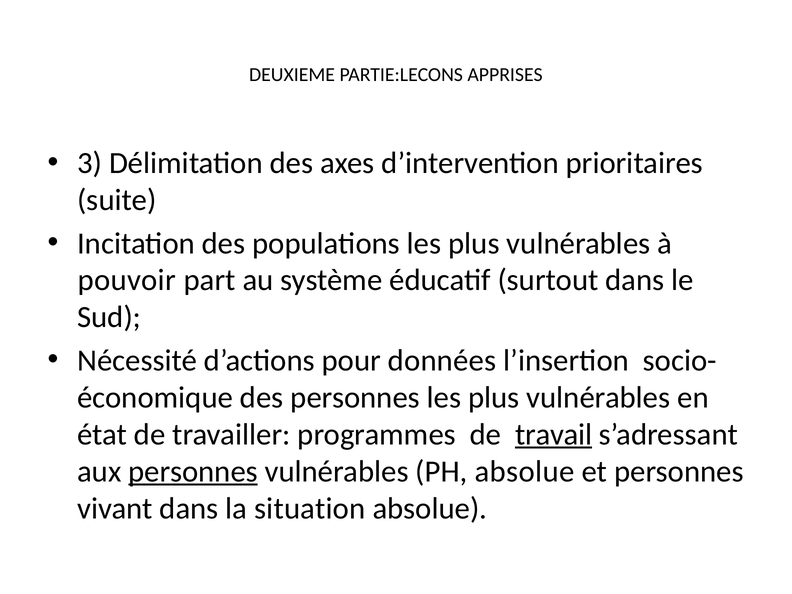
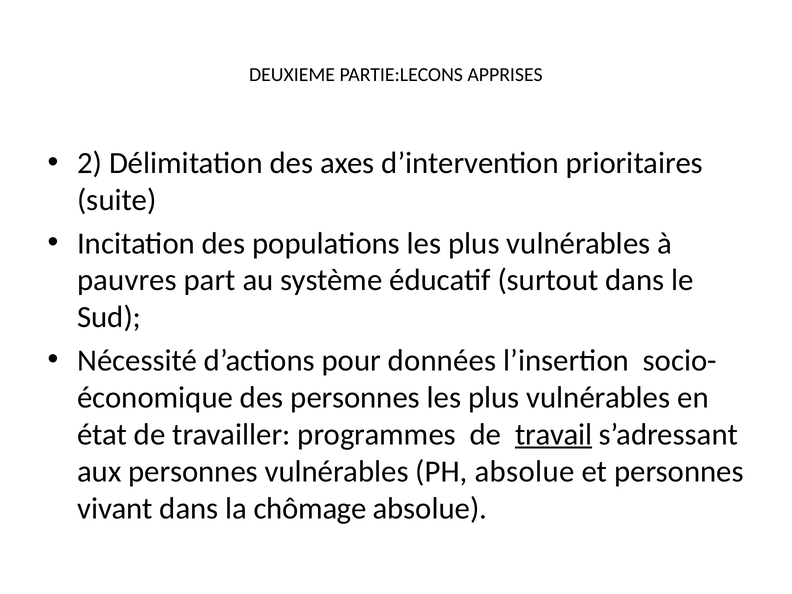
3: 3 -> 2
pouvoir: pouvoir -> pauvres
personnes at (193, 471) underline: present -> none
situation: situation -> chômage
